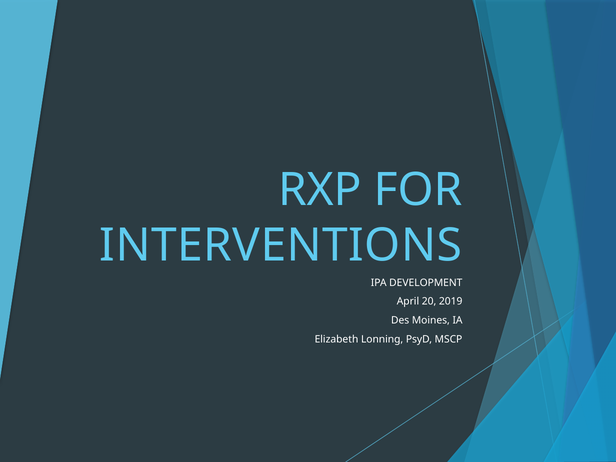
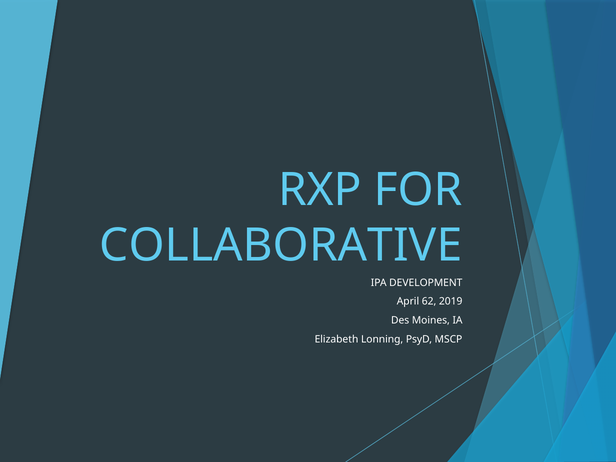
INTERVENTIONS: INTERVENTIONS -> COLLABORATIVE
20: 20 -> 62
